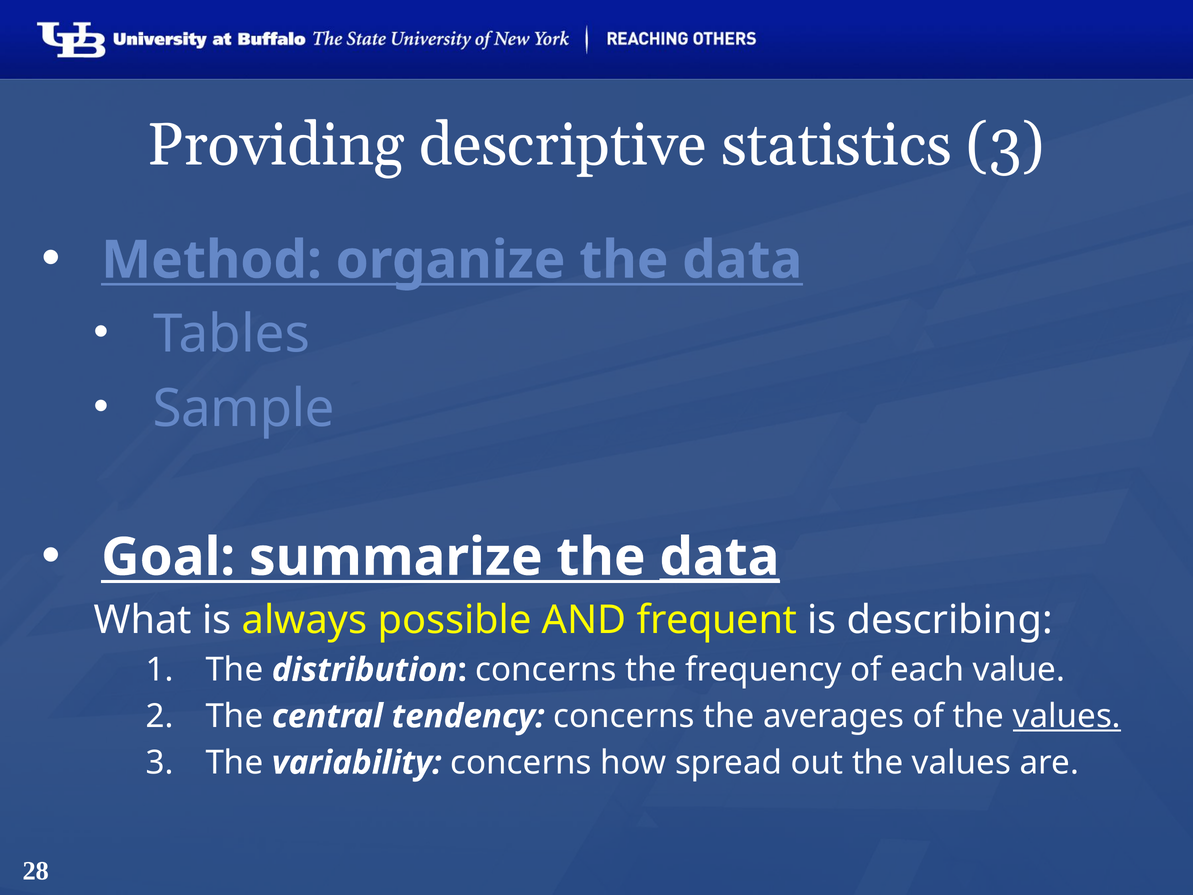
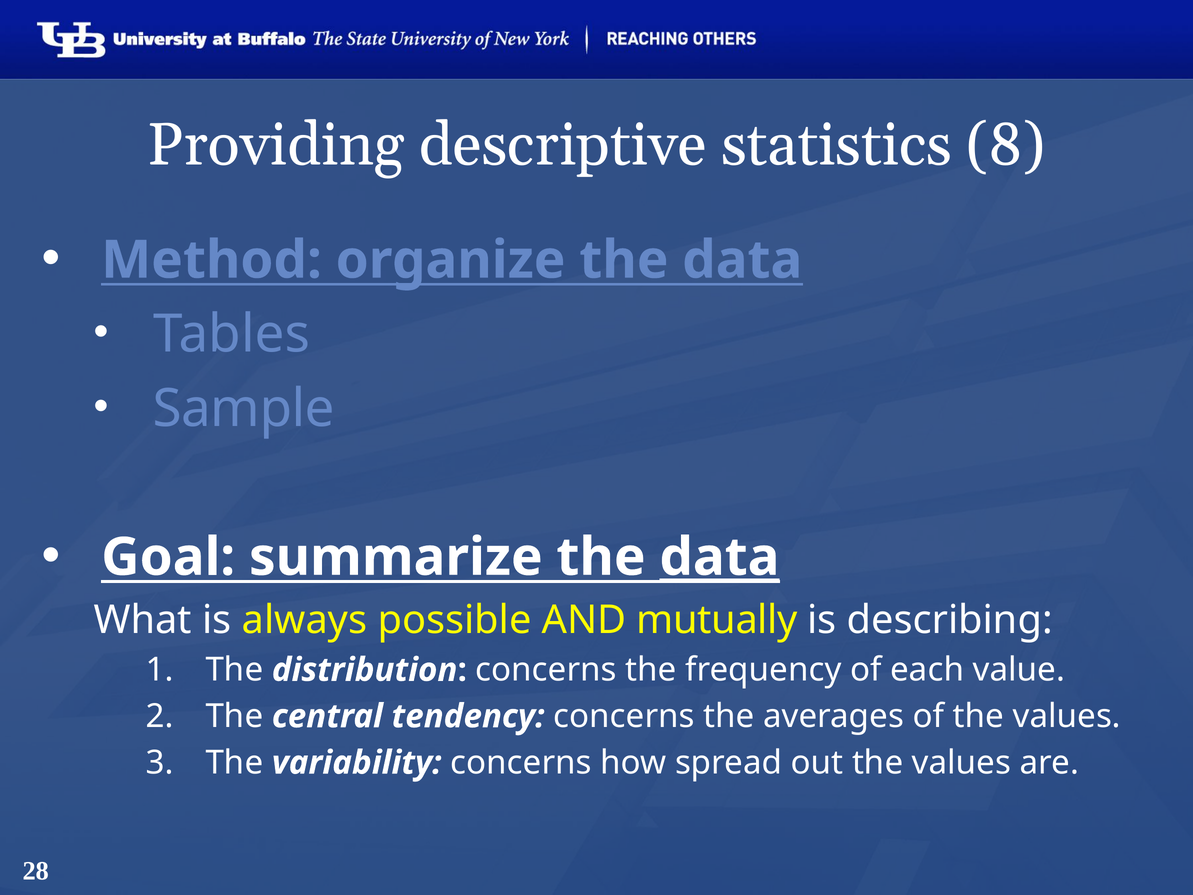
statistics 3: 3 -> 8
frequent: frequent -> mutually
values at (1067, 716) underline: present -> none
